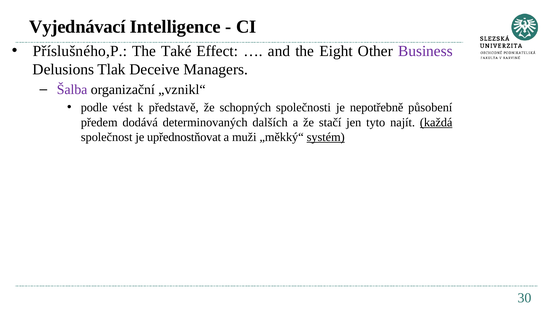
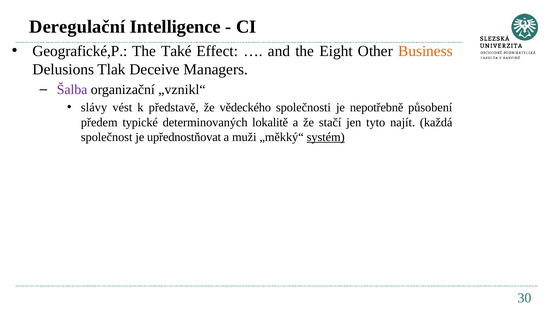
Vyjednávací: Vyjednávací -> Deregulační
Příslušného,P: Příslušného,P -> Geografické,P
Business colour: purple -> orange
podle: podle -> slávy
schopných: schopných -> vědeckého
dodává: dodává -> typické
dalších: dalších -> lokalitě
každá underline: present -> none
